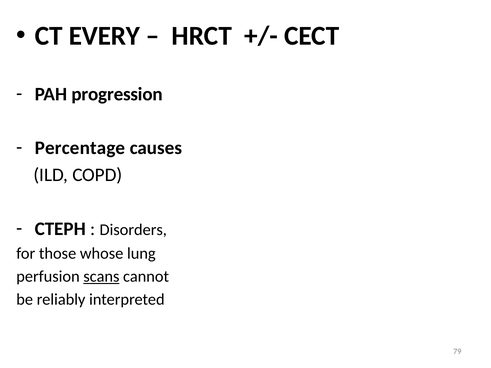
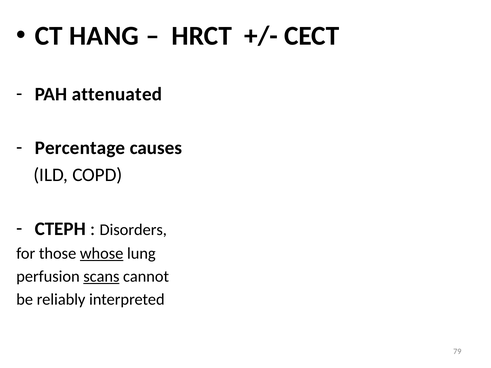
EVERY: EVERY -> HANG
progression: progression -> attenuated
whose underline: none -> present
